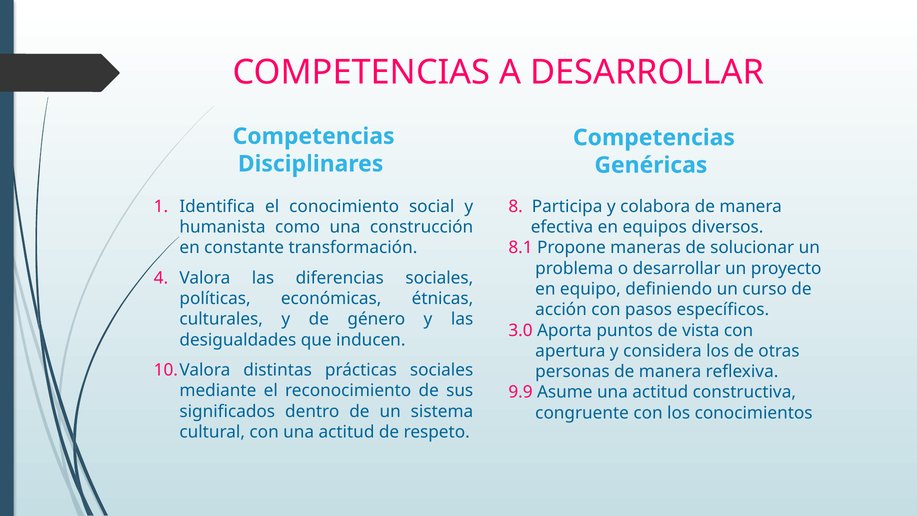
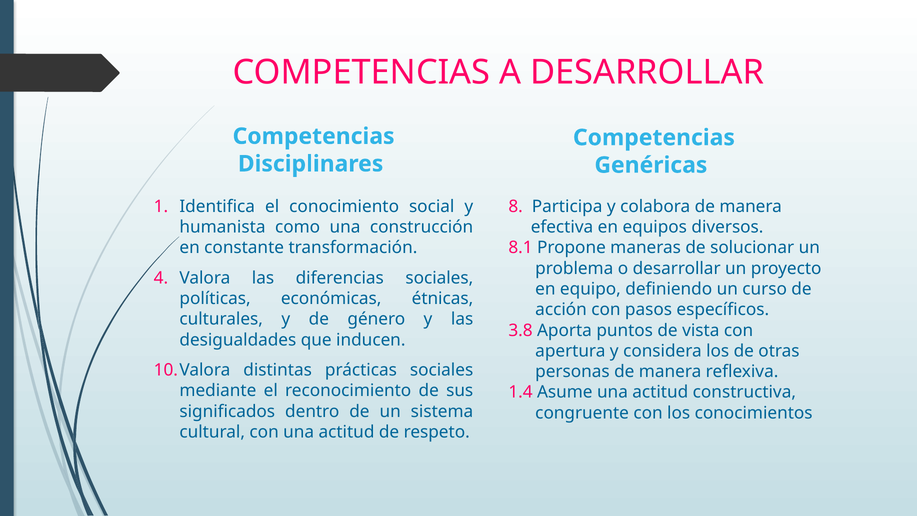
3.0: 3.0 -> 3.8
9.9: 9.9 -> 1.4
